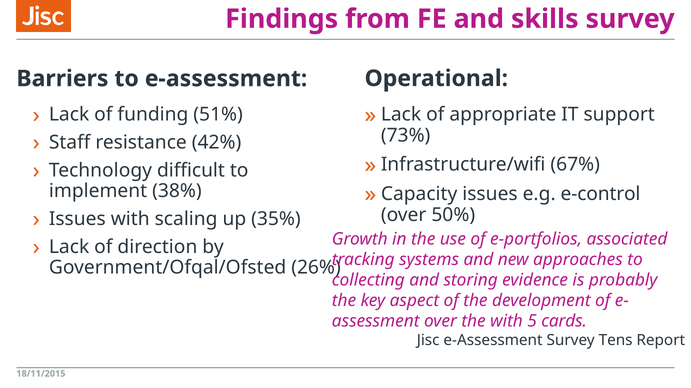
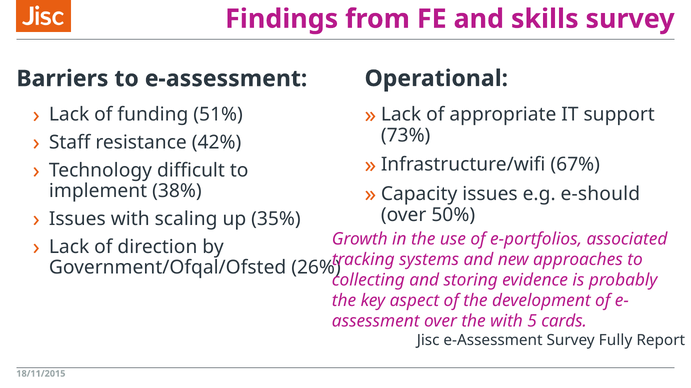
e-control: e-control -> e-should
Tens: Tens -> Fully
